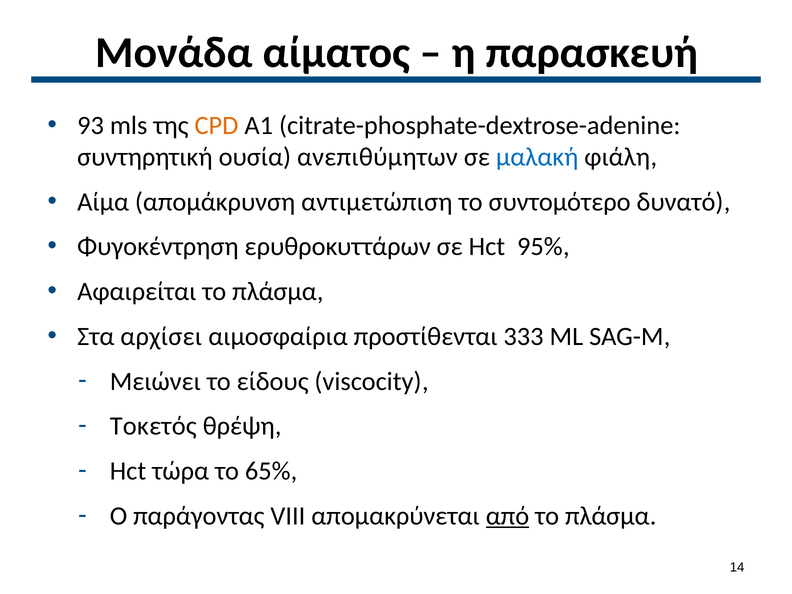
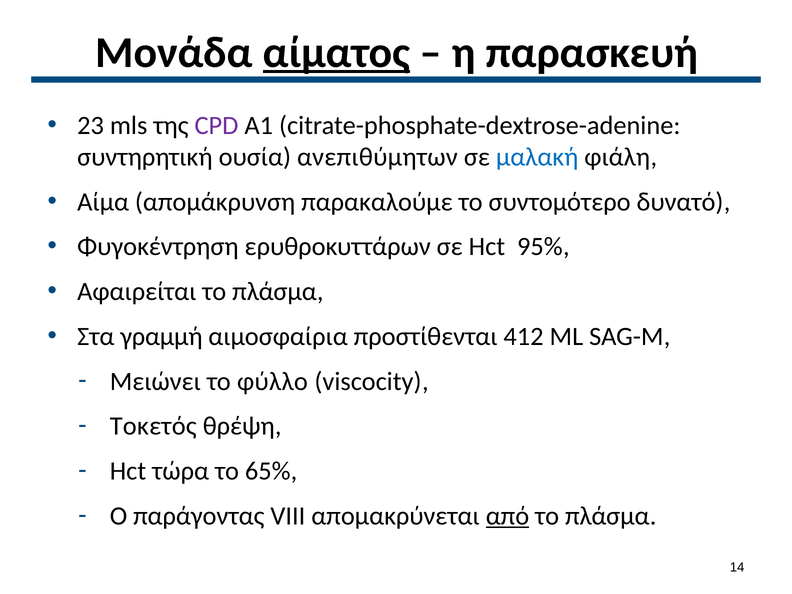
αίματος underline: none -> present
93: 93 -> 23
CPD colour: orange -> purple
αντιμετώπιση: αντιμετώπιση -> παρακαλούμε
αρχίσει: αρχίσει -> γραμμή
333: 333 -> 412
είδους: είδους -> φύλλο
